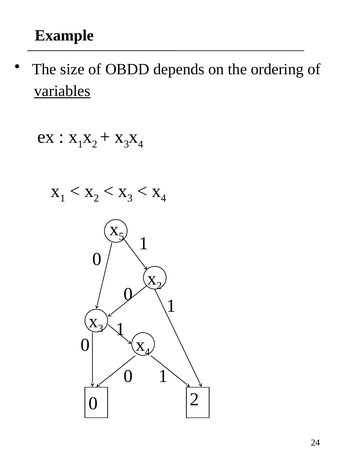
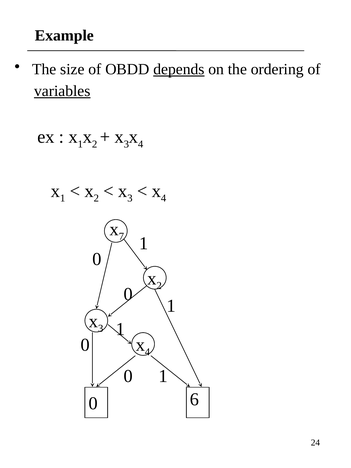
depends underline: none -> present
5: 5 -> 7
0 2: 2 -> 6
